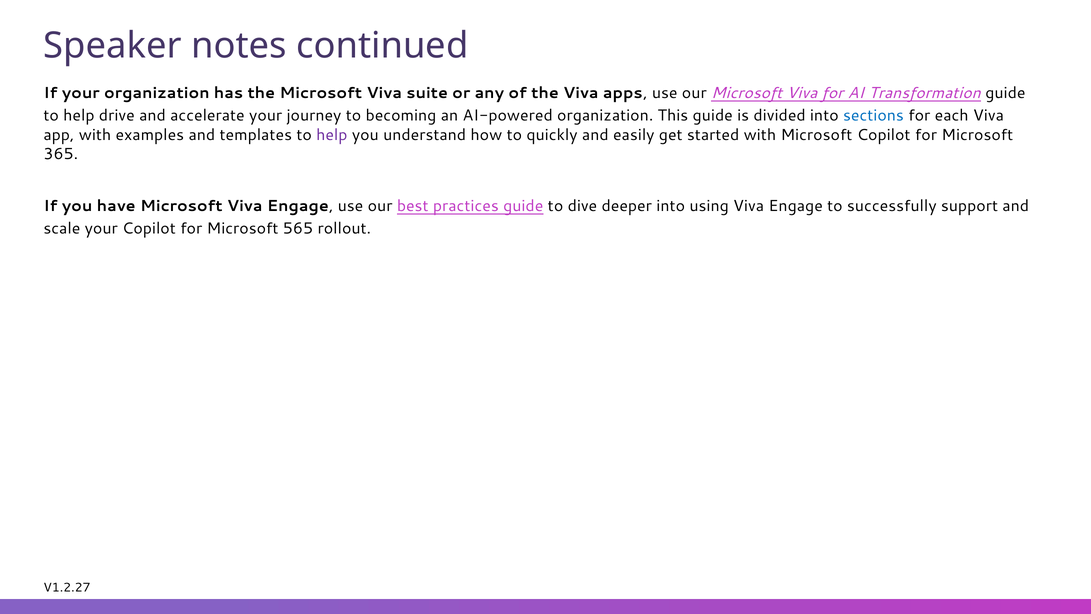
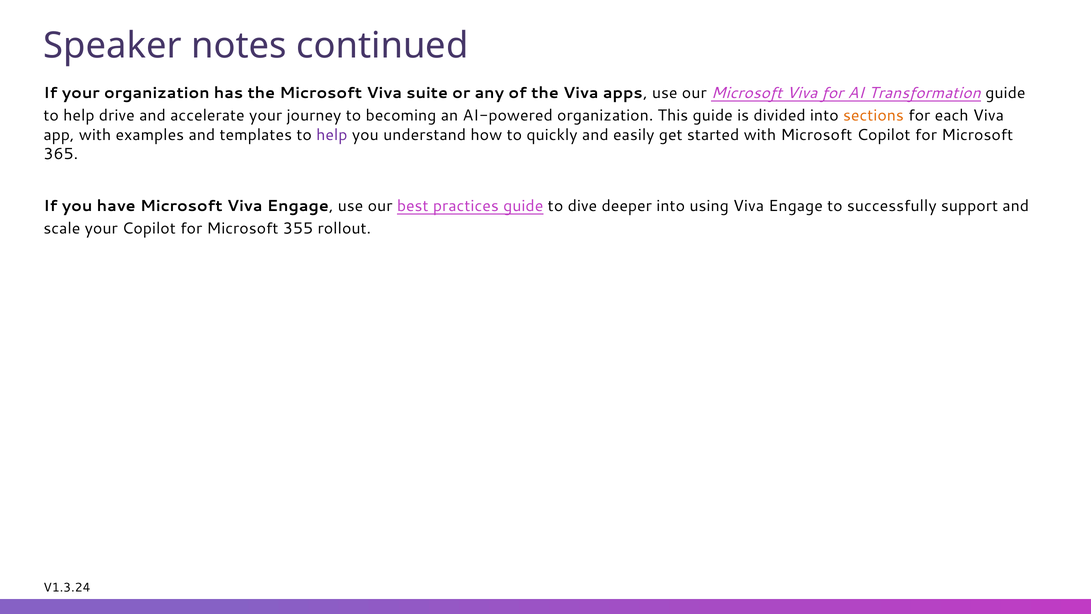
sections colour: blue -> orange
565: 565 -> 355
V1.2.27: V1.2.27 -> V1.3.24
